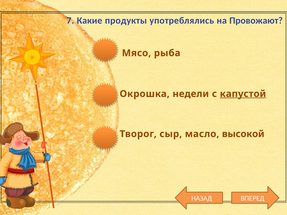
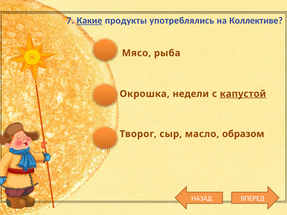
Какие underline: none -> present
Провожают: Провожают -> Коллективе
высокой: высокой -> образом
